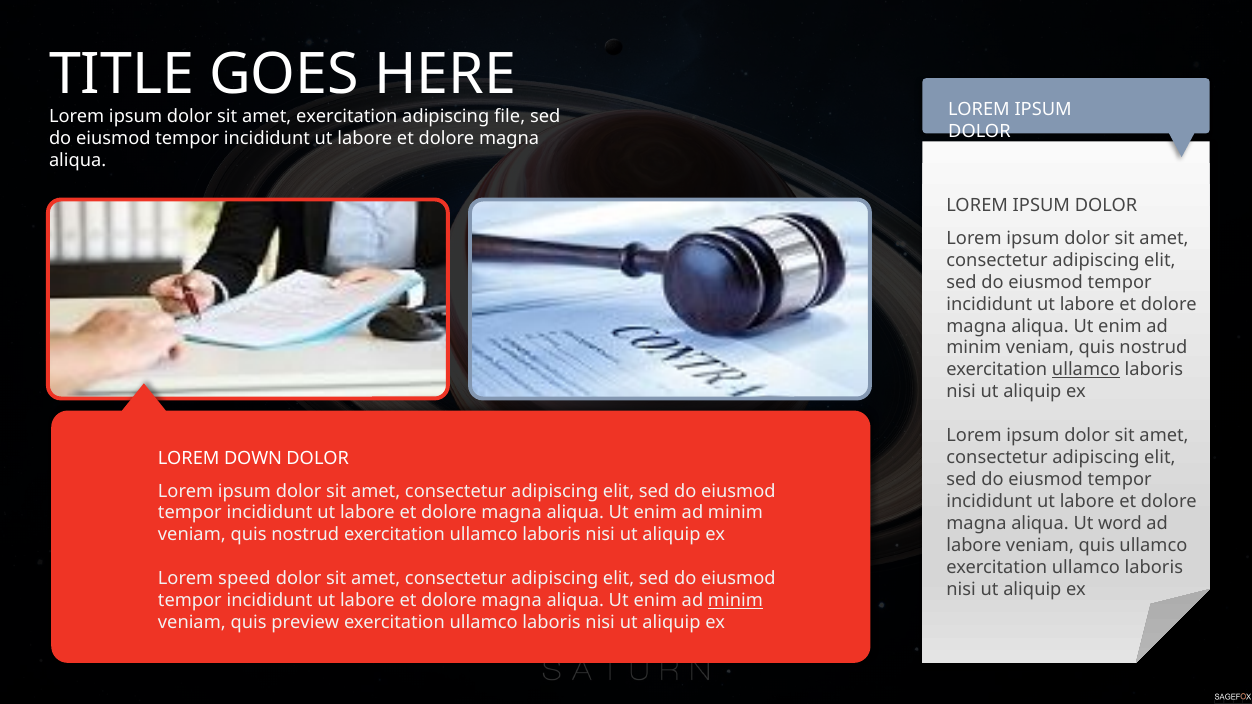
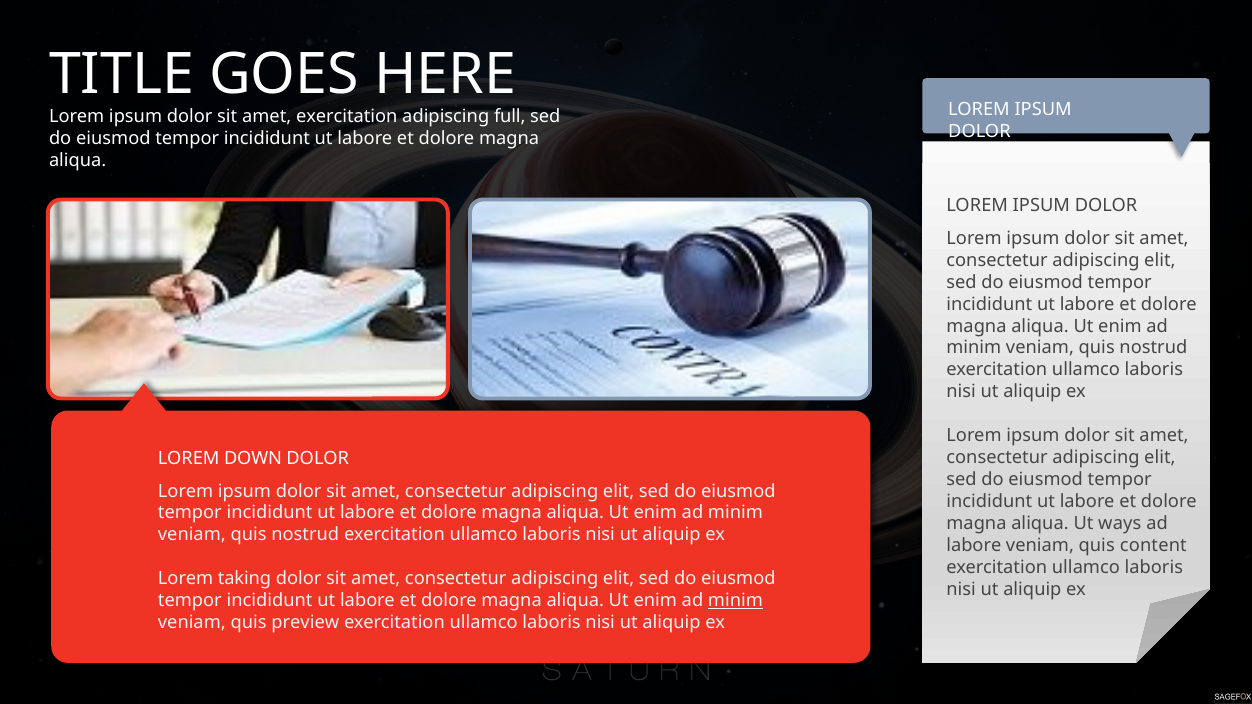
file: file -> full
ullamco at (1086, 370) underline: present -> none
word: word -> ways
quis ullamco: ullamco -> content
speed: speed -> taking
